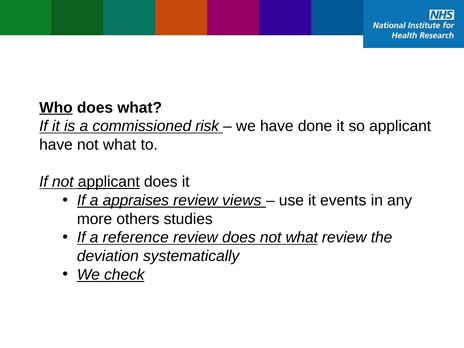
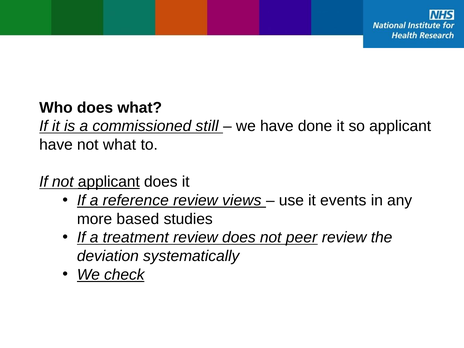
Who underline: present -> none
risk: risk -> still
appraises: appraises -> reference
others: others -> based
reference: reference -> treatment
does not what: what -> peer
